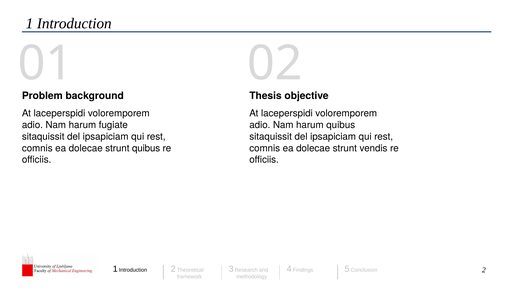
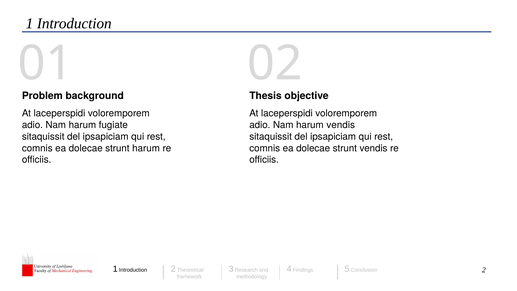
harum quibus: quibus -> vendis
strunt quibus: quibus -> harum
